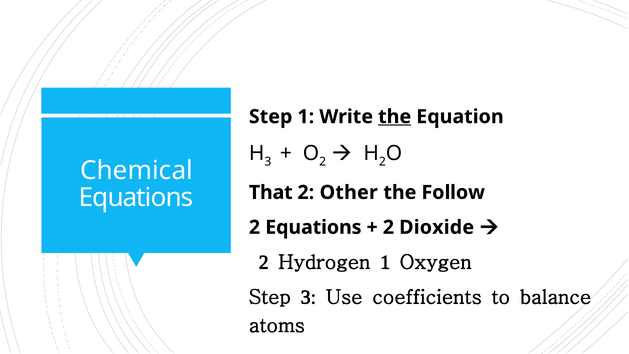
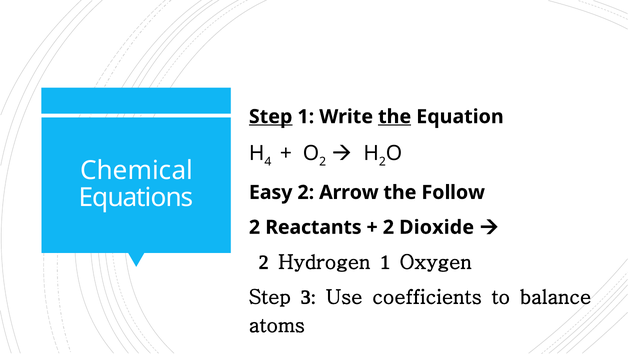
Step at (271, 117) underline: none -> present
3 at (268, 162): 3 -> 4
That: That -> Easy
Other: Other -> Arrow
2 Equations: Equations -> Reactants
